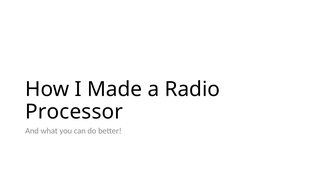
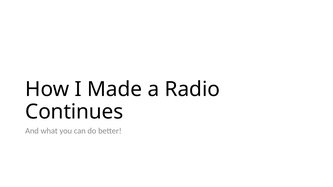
Processor: Processor -> Continues
